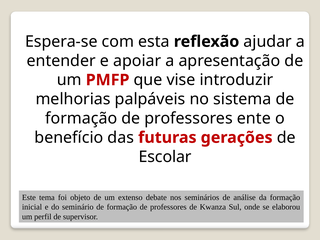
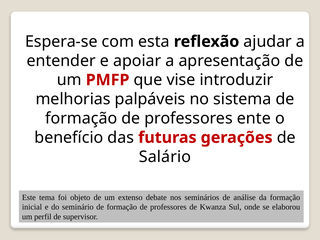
Escolar: Escolar -> Salário
